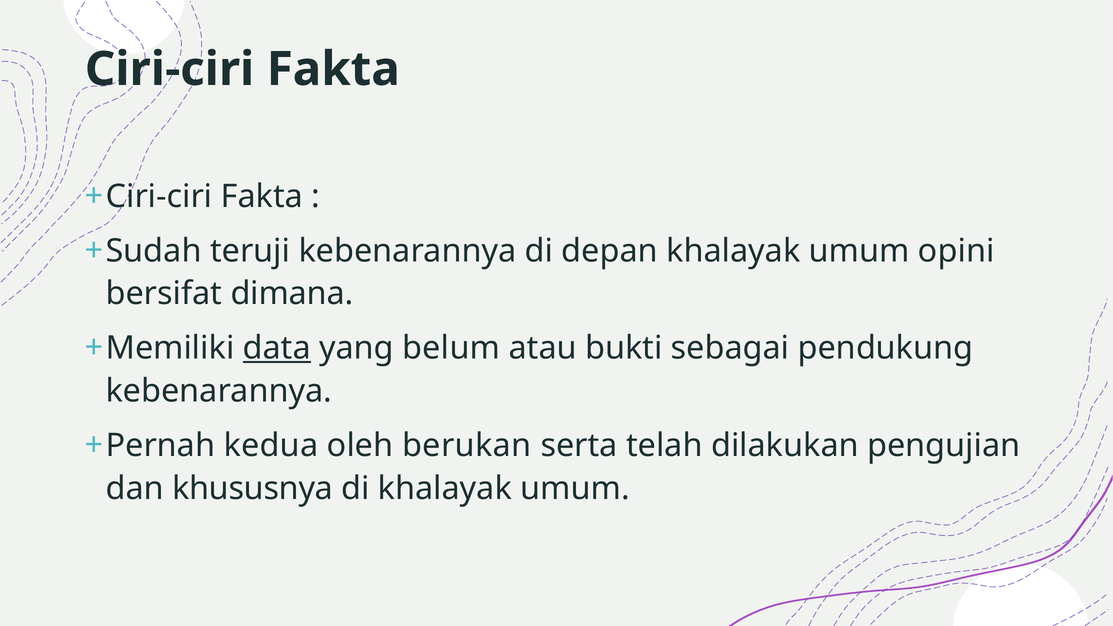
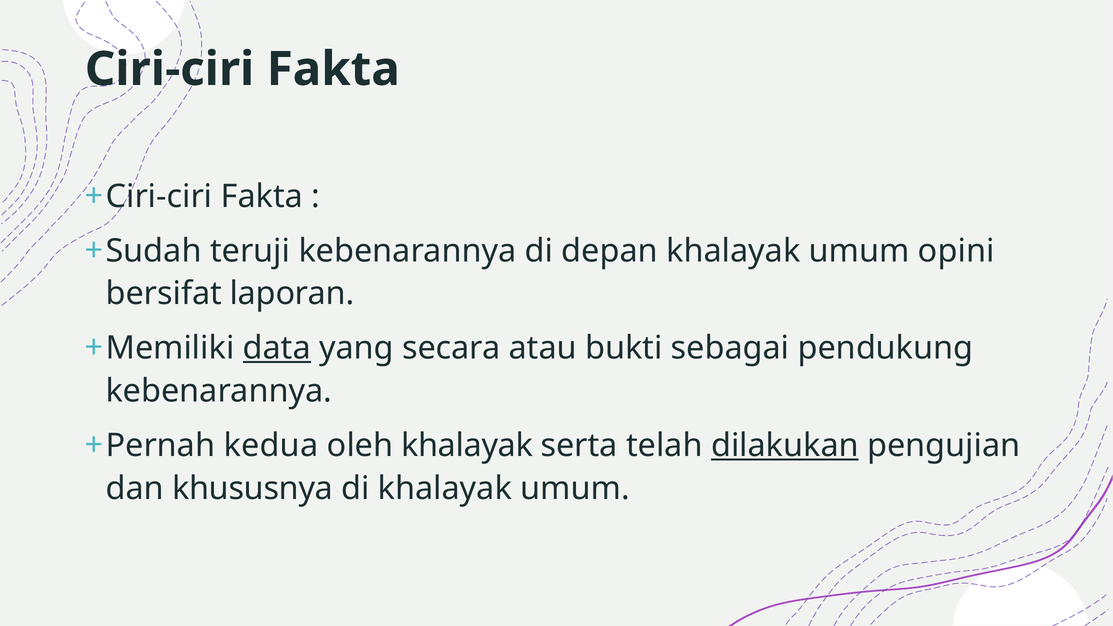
dimana: dimana -> laporan
belum: belum -> secara
oleh berukan: berukan -> khalayak
dilakukan underline: none -> present
